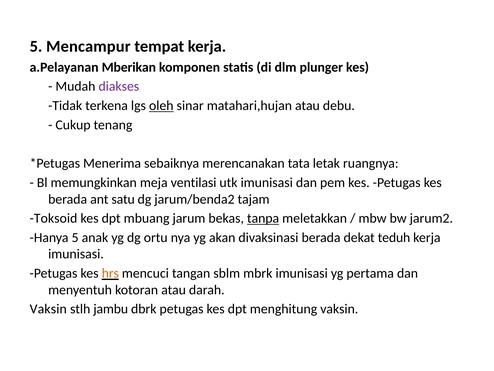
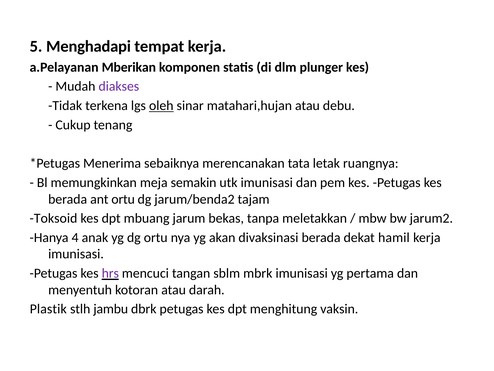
Mencampur: Mencampur -> Menghadapi
ventilasi: ventilasi -> semakin
ant satu: satu -> ortu
tanpa underline: present -> none
Hanya 5: 5 -> 4
teduh: teduh -> hamil
hrs colour: orange -> purple
Vaksin at (48, 309): Vaksin -> Plastik
